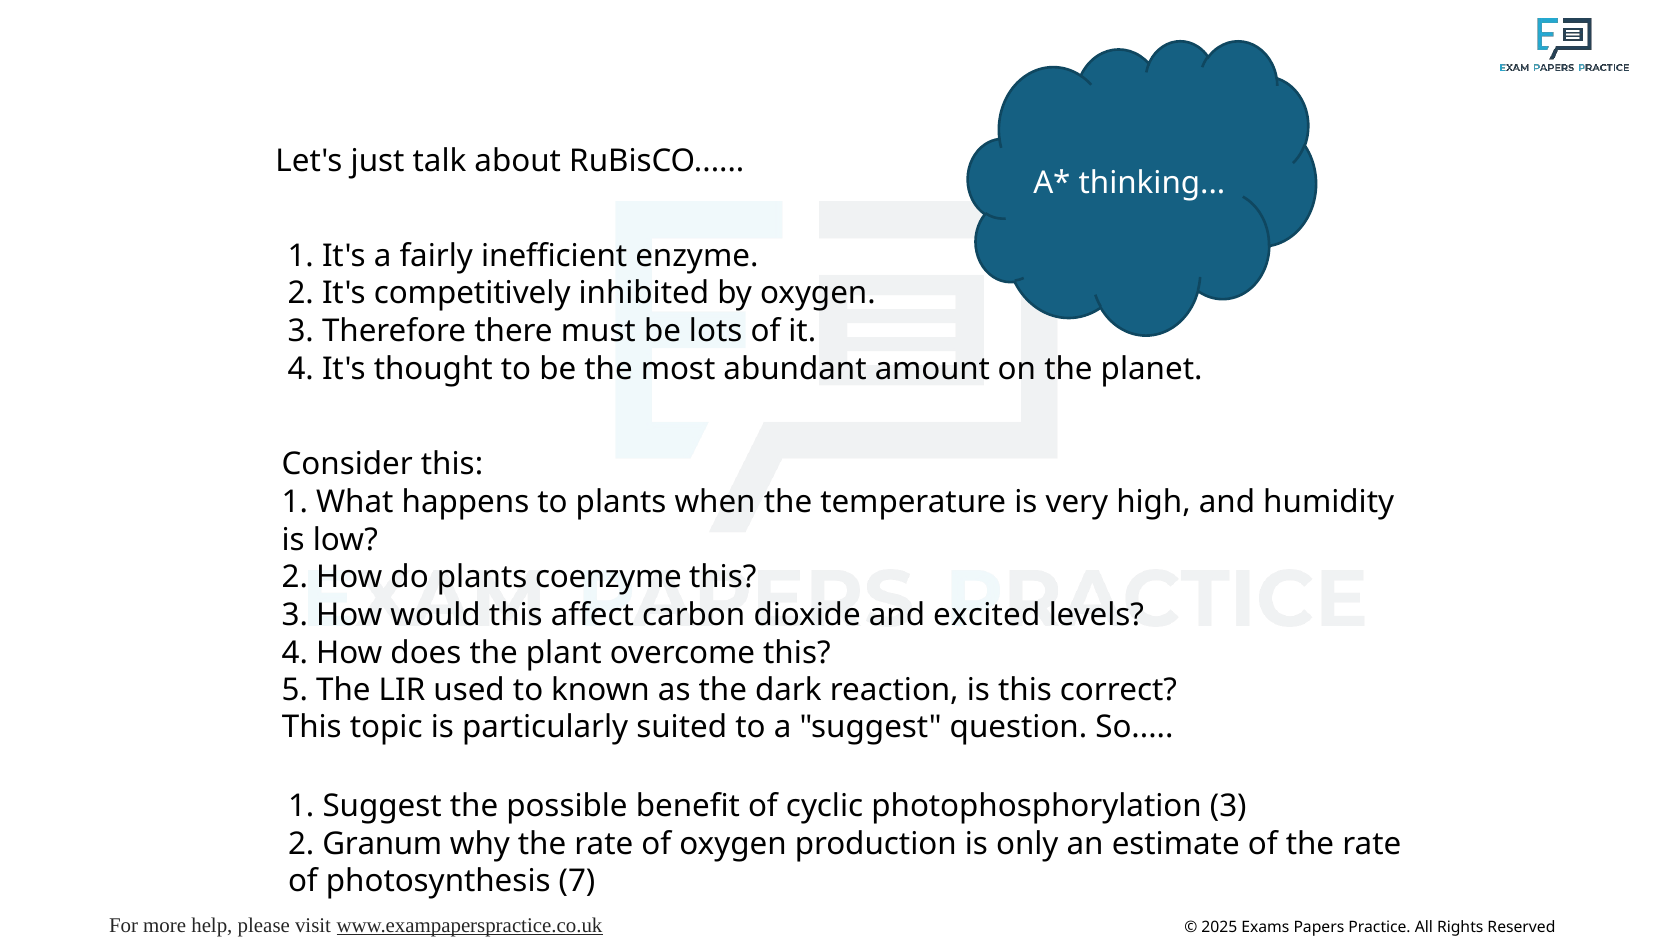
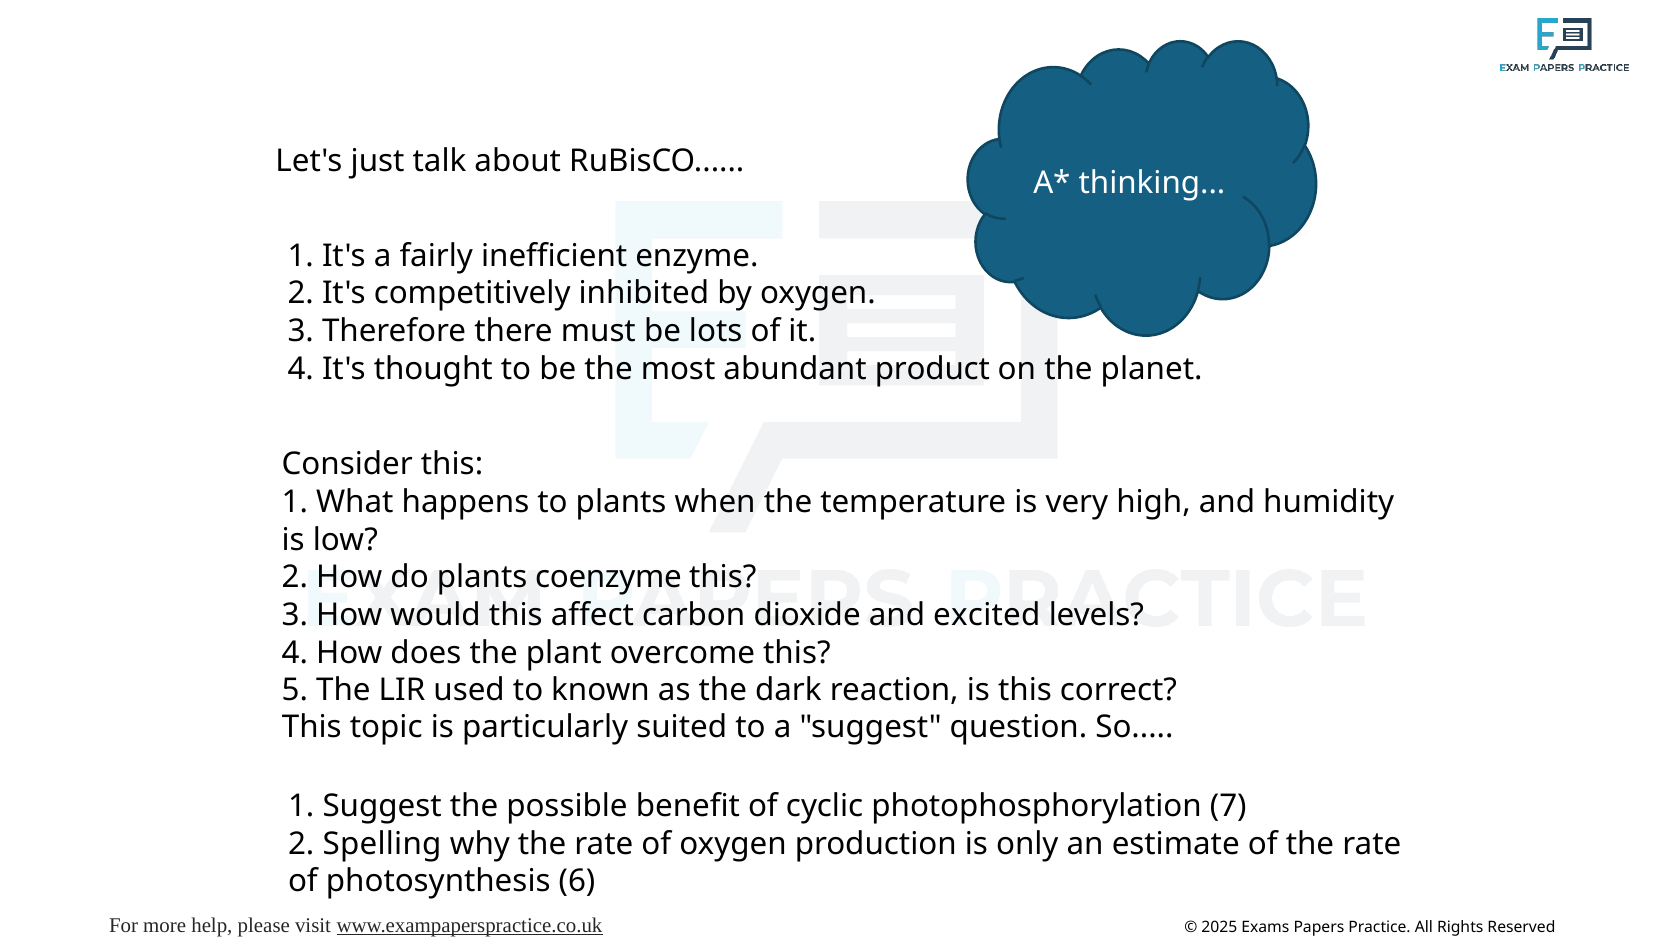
amount: amount -> product
photophosphorylation 3: 3 -> 7
Granum: Granum -> Spelling
7: 7 -> 6
